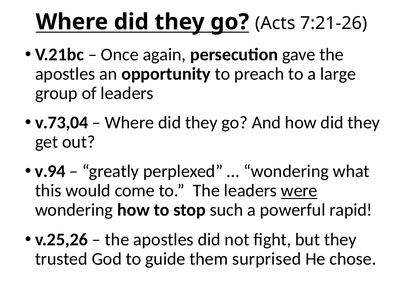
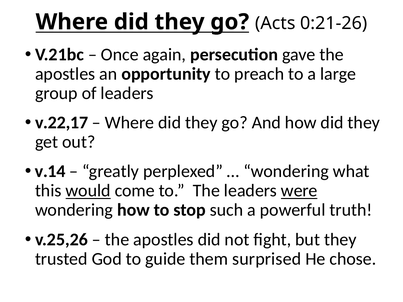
7:21-26: 7:21-26 -> 0:21-26
v.73,04: v.73,04 -> v.22,17
v.94: v.94 -> v.14
would underline: none -> present
rapid: rapid -> truth
